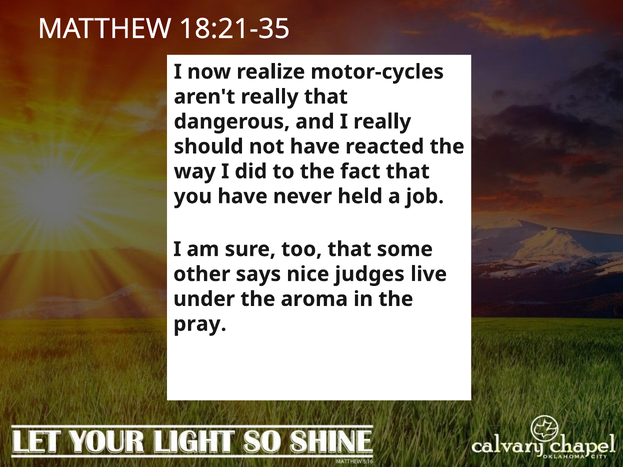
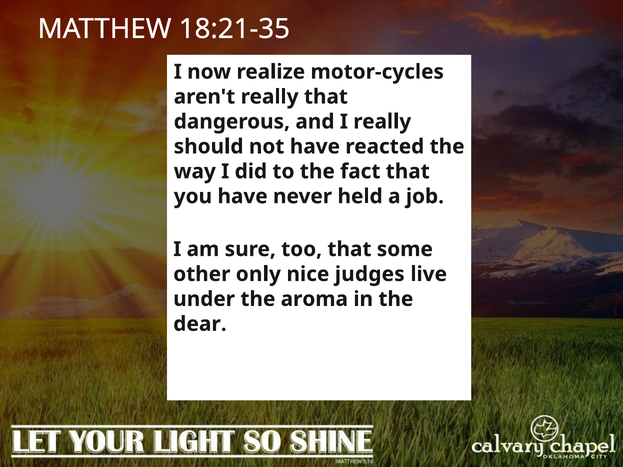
says: says -> only
pray: pray -> dear
